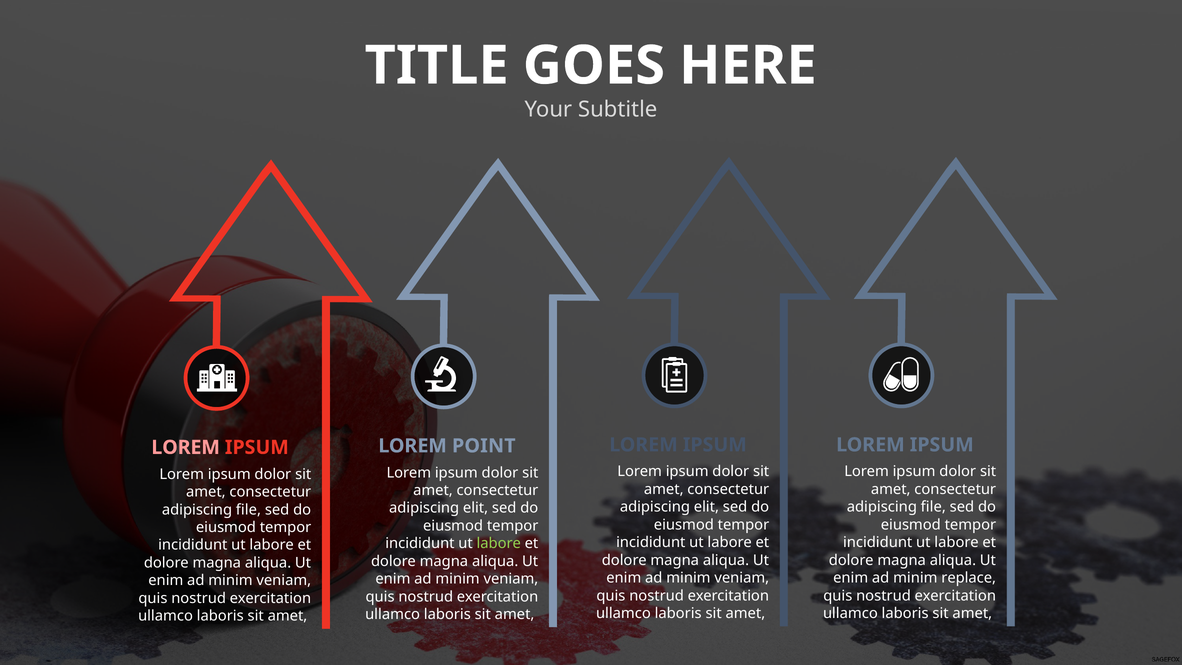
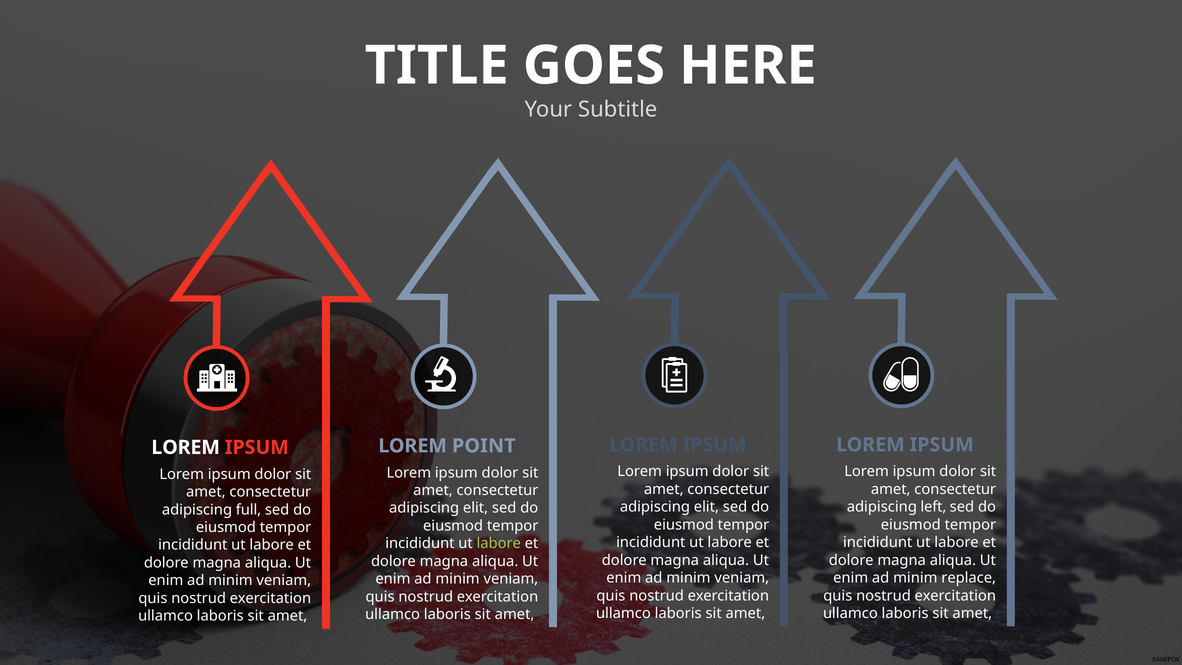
LOREM at (186, 447) colour: pink -> white
file at (933, 507): file -> left
file at (248, 510): file -> full
